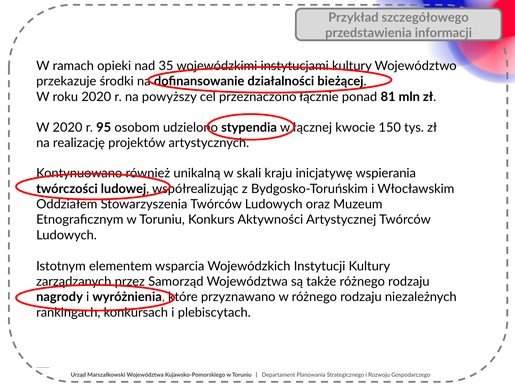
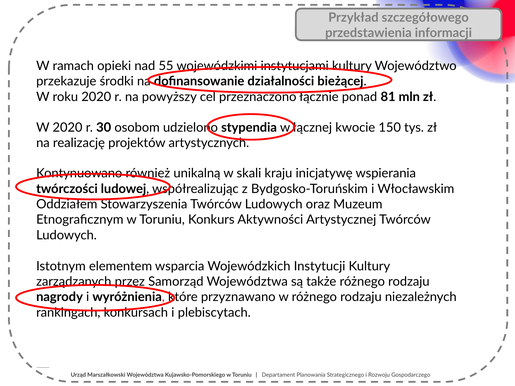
35: 35 -> 55
95: 95 -> 30
